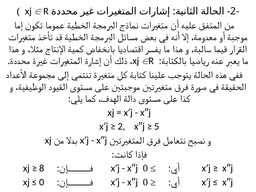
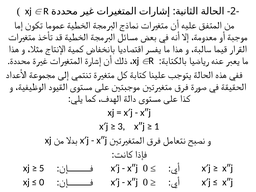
2 at (121, 126): 2 -> 3
5: 5 -> 1
8: 8 -> 5
